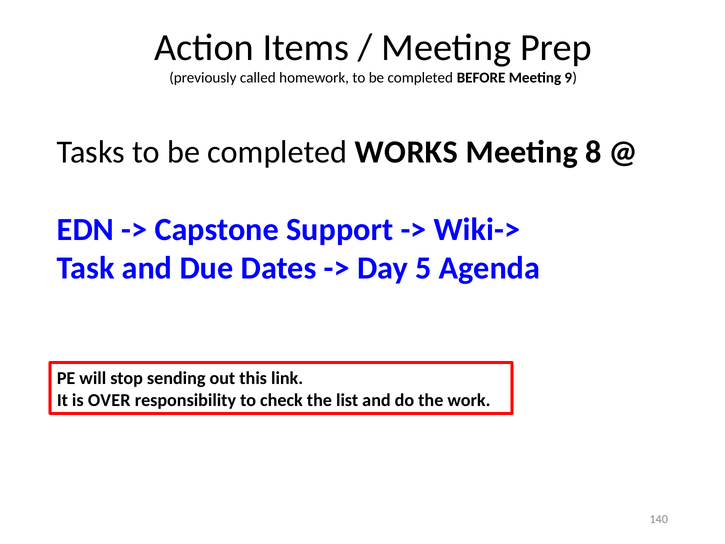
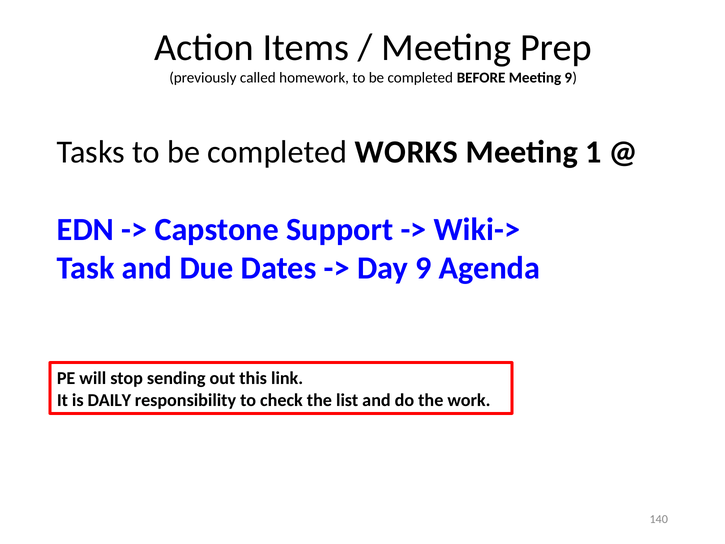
8: 8 -> 1
Day 5: 5 -> 9
OVER: OVER -> DAILY
